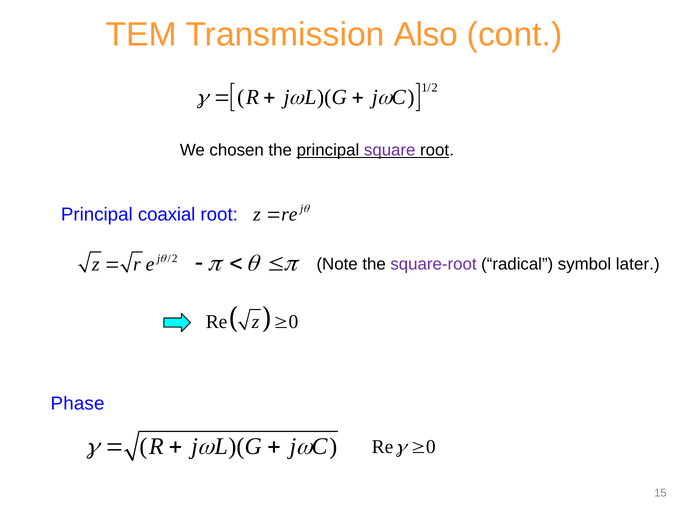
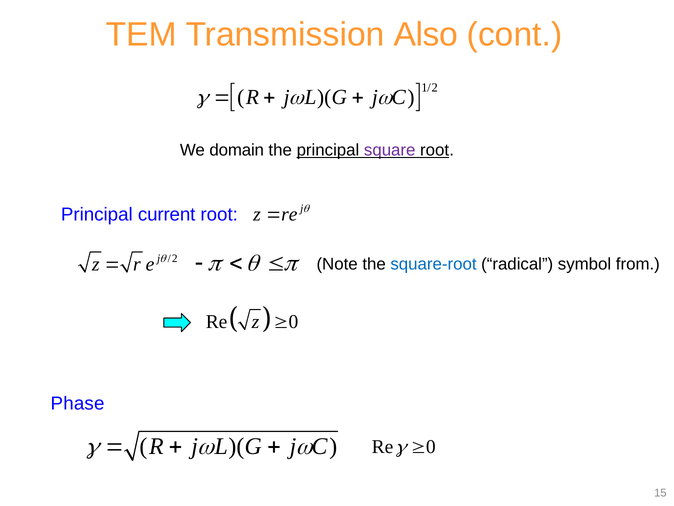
chosen: chosen -> domain
coaxial: coaxial -> current
square-root colour: purple -> blue
later: later -> from
